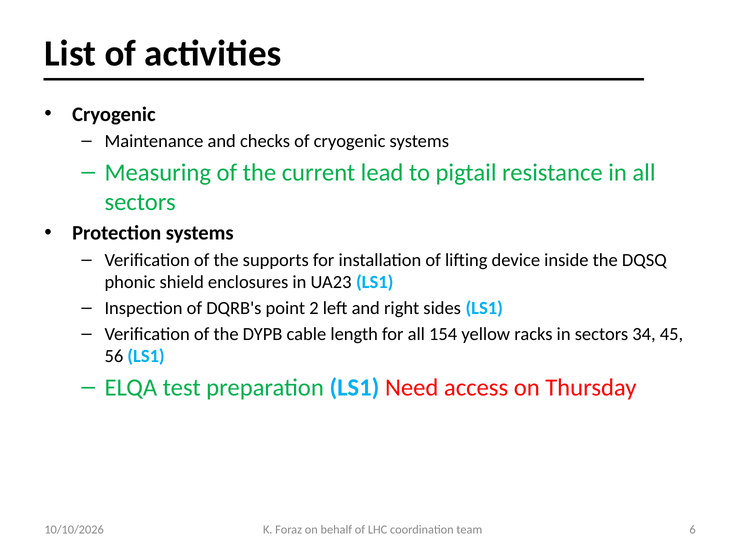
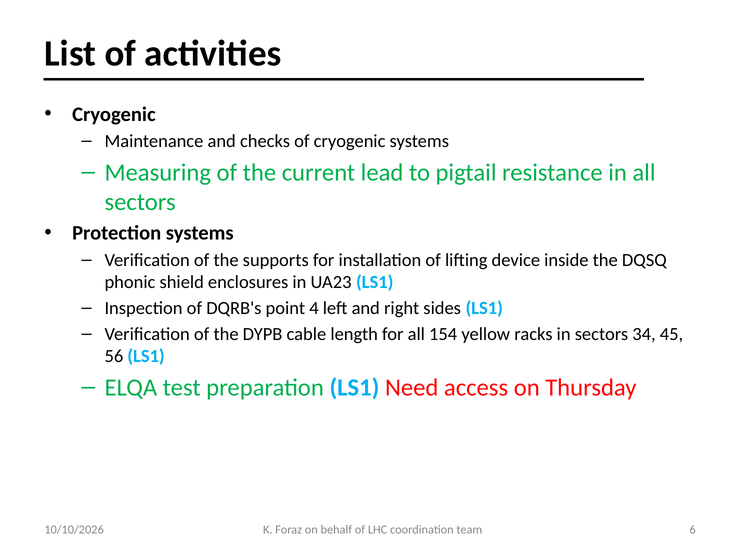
2: 2 -> 4
